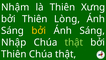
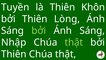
Nhậm: Nhậm -> Tuyền
Xưng: Xưng -> Khôn
bởi at (39, 30) colour: yellow -> light green
